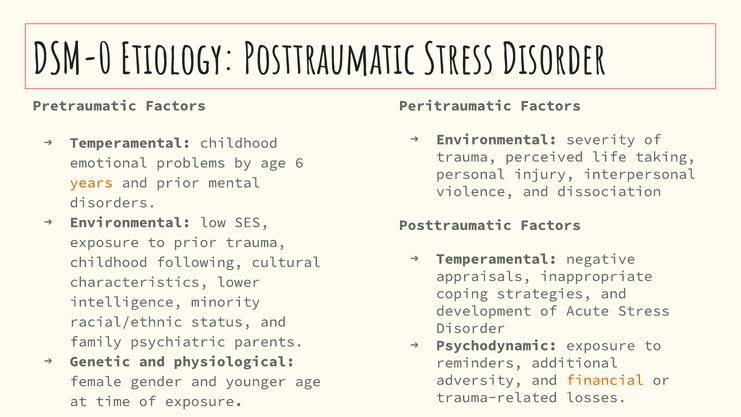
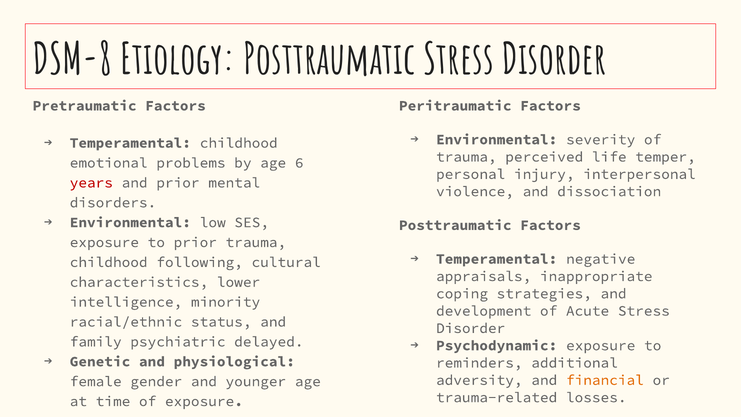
DSM-0: DSM-0 -> DSM-8
taking: taking -> temper
years colour: orange -> red
parents: parents -> delayed
